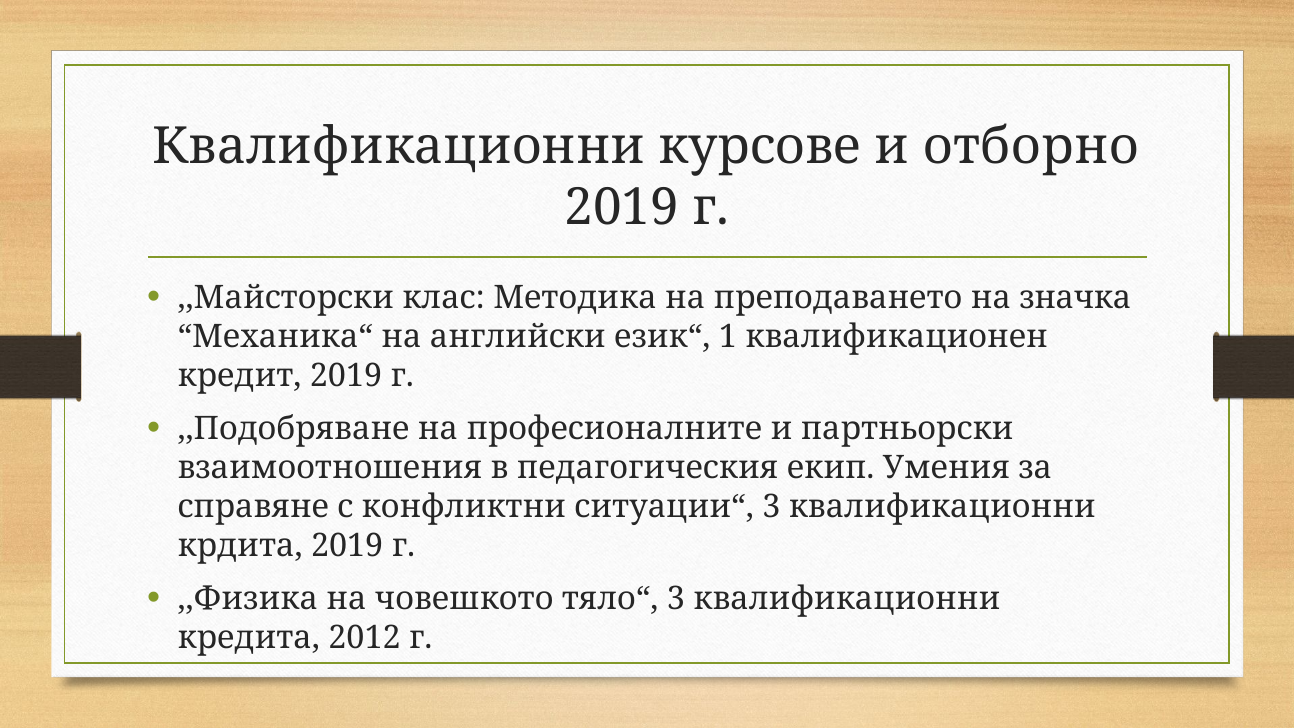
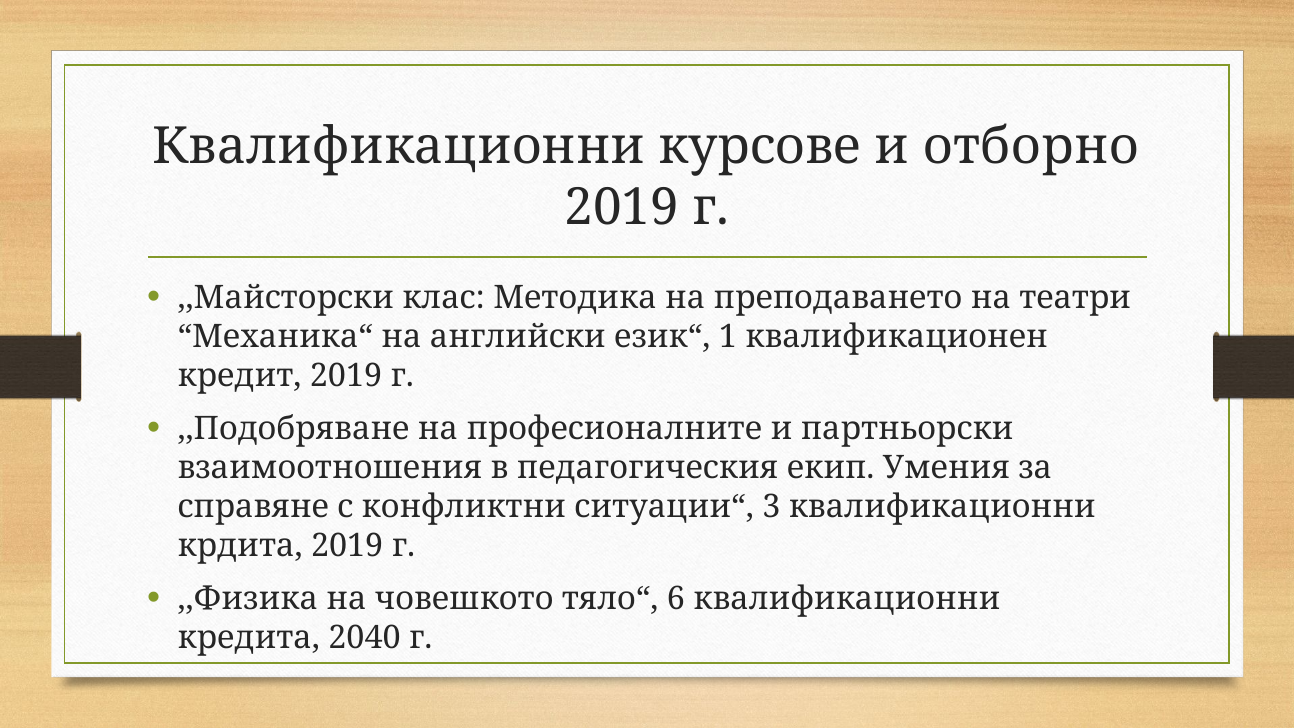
значка: значка -> театри
тяло“ 3: 3 -> 6
2012: 2012 -> 2040
